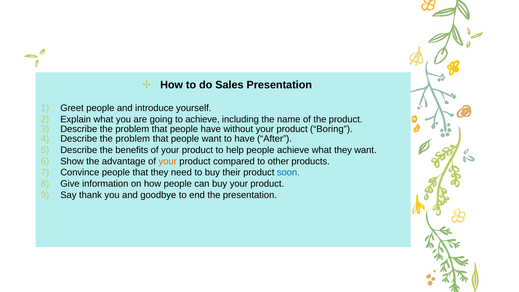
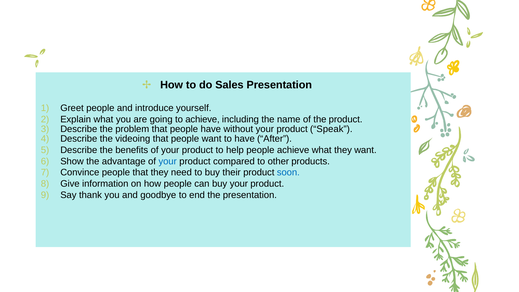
Boring: Boring -> Speak
problem at (133, 139): problem -> videoing
your at (168, 161) colour: orange -> blue
